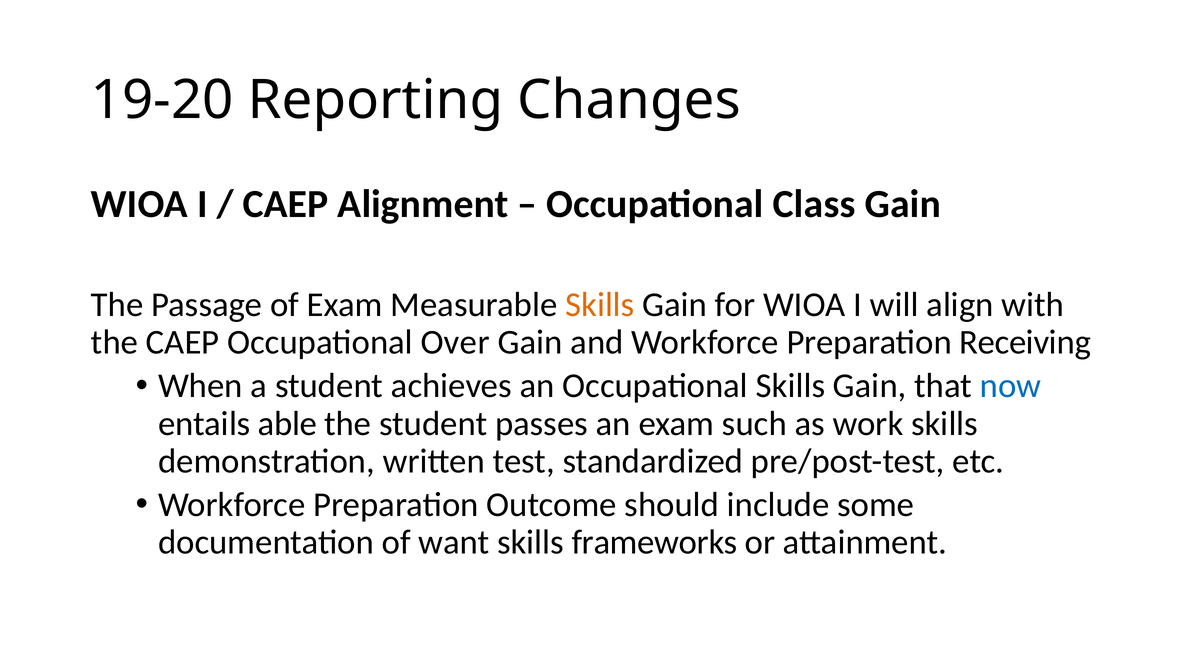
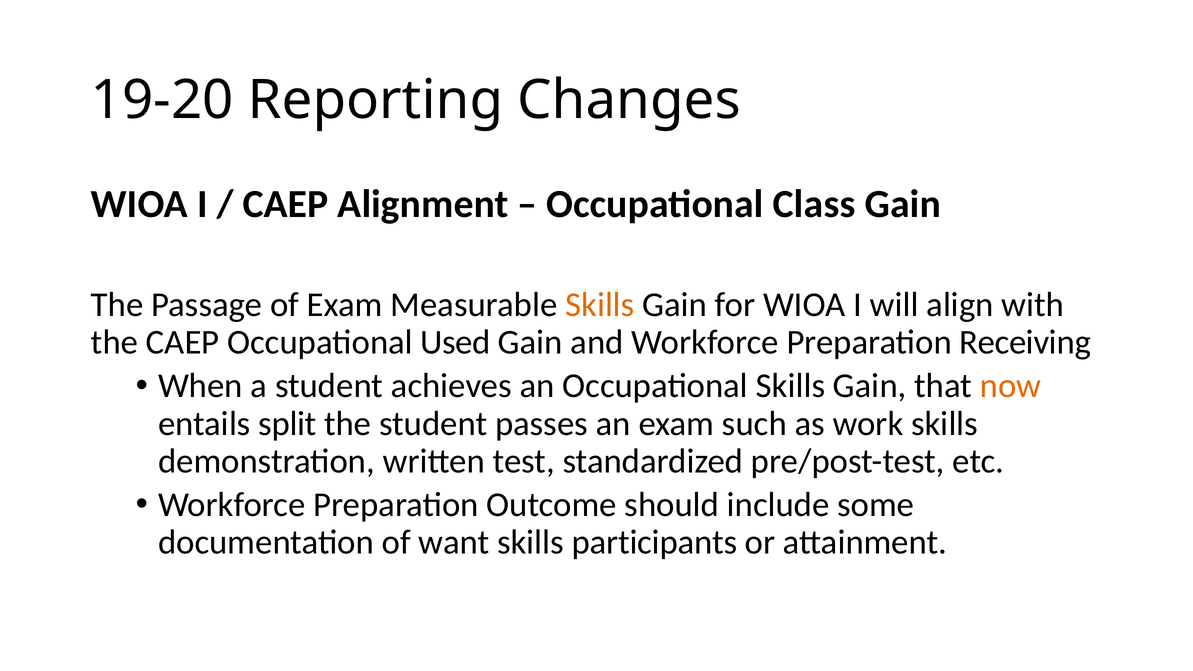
Over: Over -> Used
now colour: blue -> orange
able: able -> split
frameworks: frameworks -> participants
